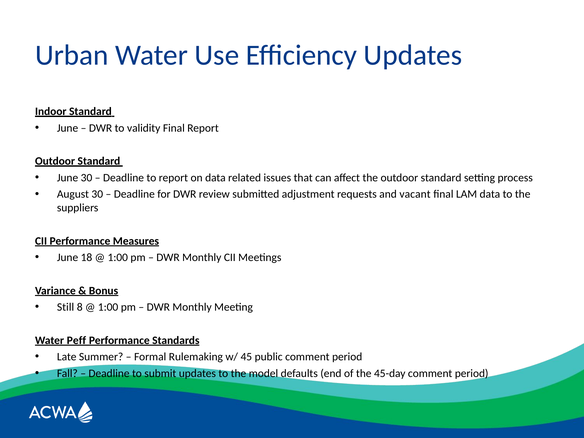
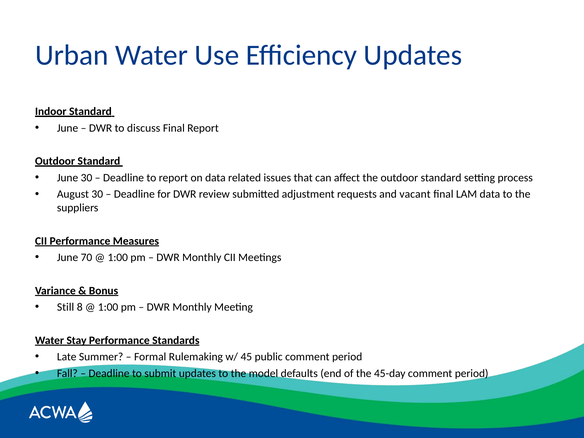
validity: validity -> discuss
18: 18 -> 70
Peff: Peff -> Stay
